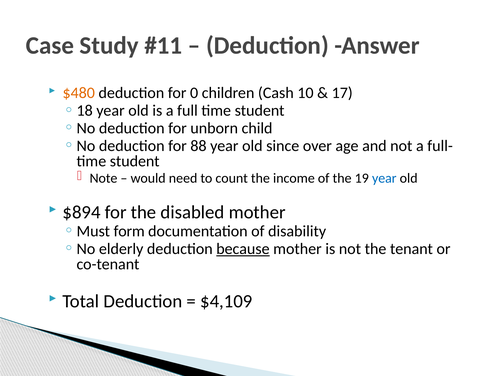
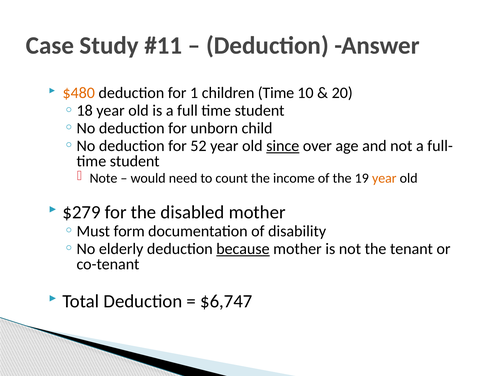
0: 0 -> 1
children Cash: Cash -> Time
17: 17 -> 20
88: 88 -> 52
since underline: none -> present
year at (384, 178) colour: blue -> orange
$894: $894 -> $279
$4,109: $4,109 -> $6,747
